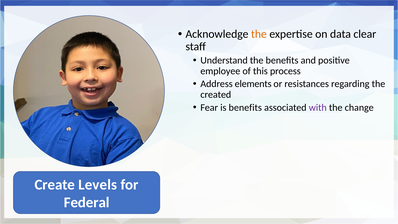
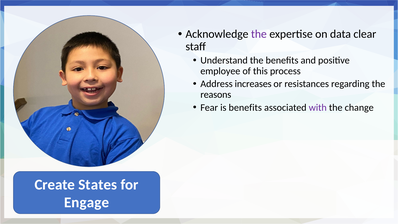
the at (259, 34) colour: orange -> purple
elements: elements -> increases
created: created -> reasons
Levels: Levels -> States
Federal: Federal -> Engage
